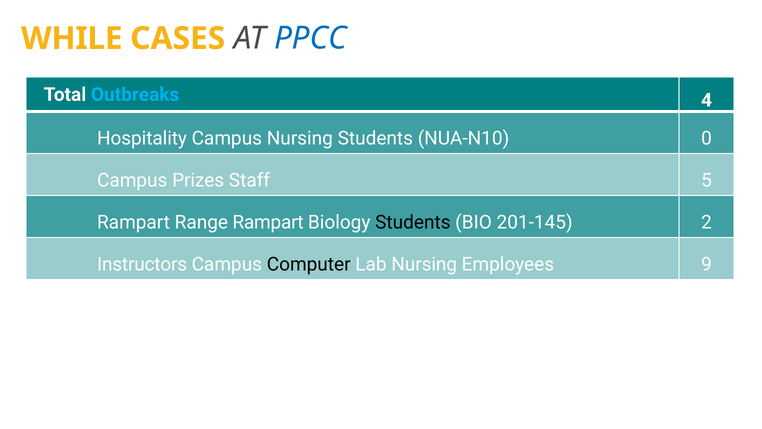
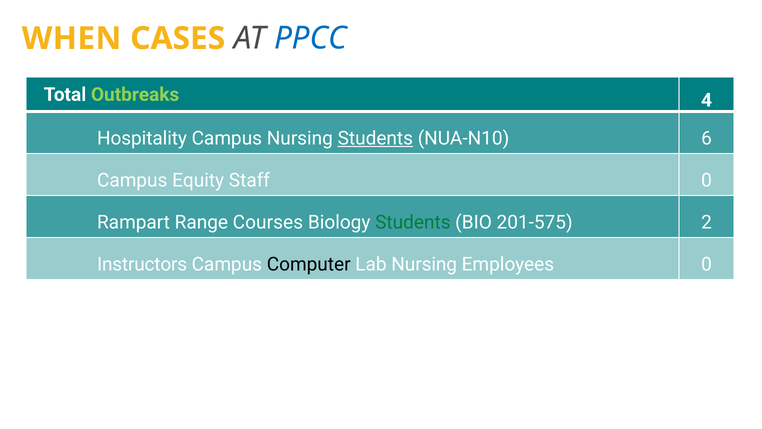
WHILE: WHILE -> WHEN
Outbreaks colour: light blue -> light green
Students at (375, 138) underline: none -> present
0: 0 -> 6
Prizes: Prizes -> Equity
Staff 5: 5 -> 0
Range Rampart: Rampart -> Courses
Students at (413, 222) colour: black -> green
201-145: 201-145 -> 201-575
Employees 9: 9 -> 0
